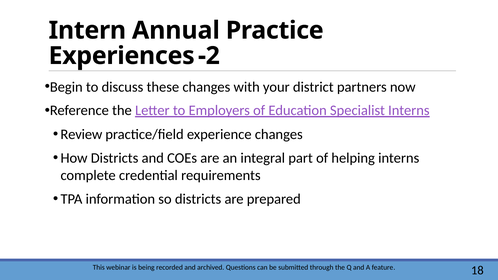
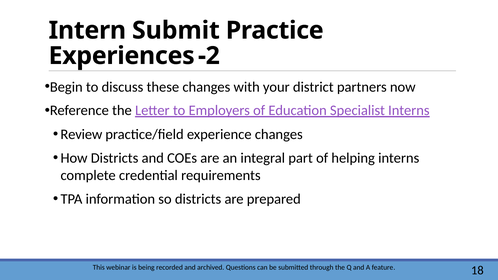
Annual: Annual -> Submit
